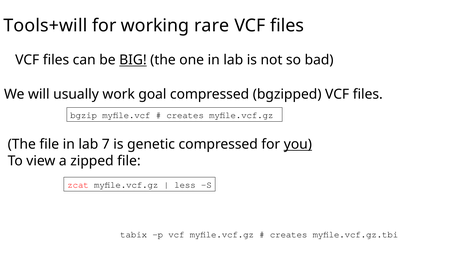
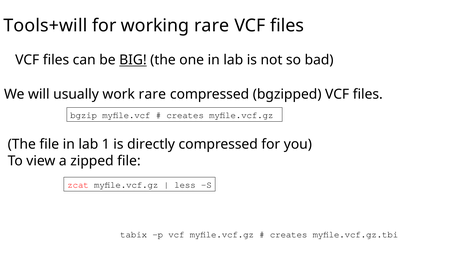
work goal: goal -> rare
7: 7 -> 1
genetic: genetic -> directly
you underline: present -> none
